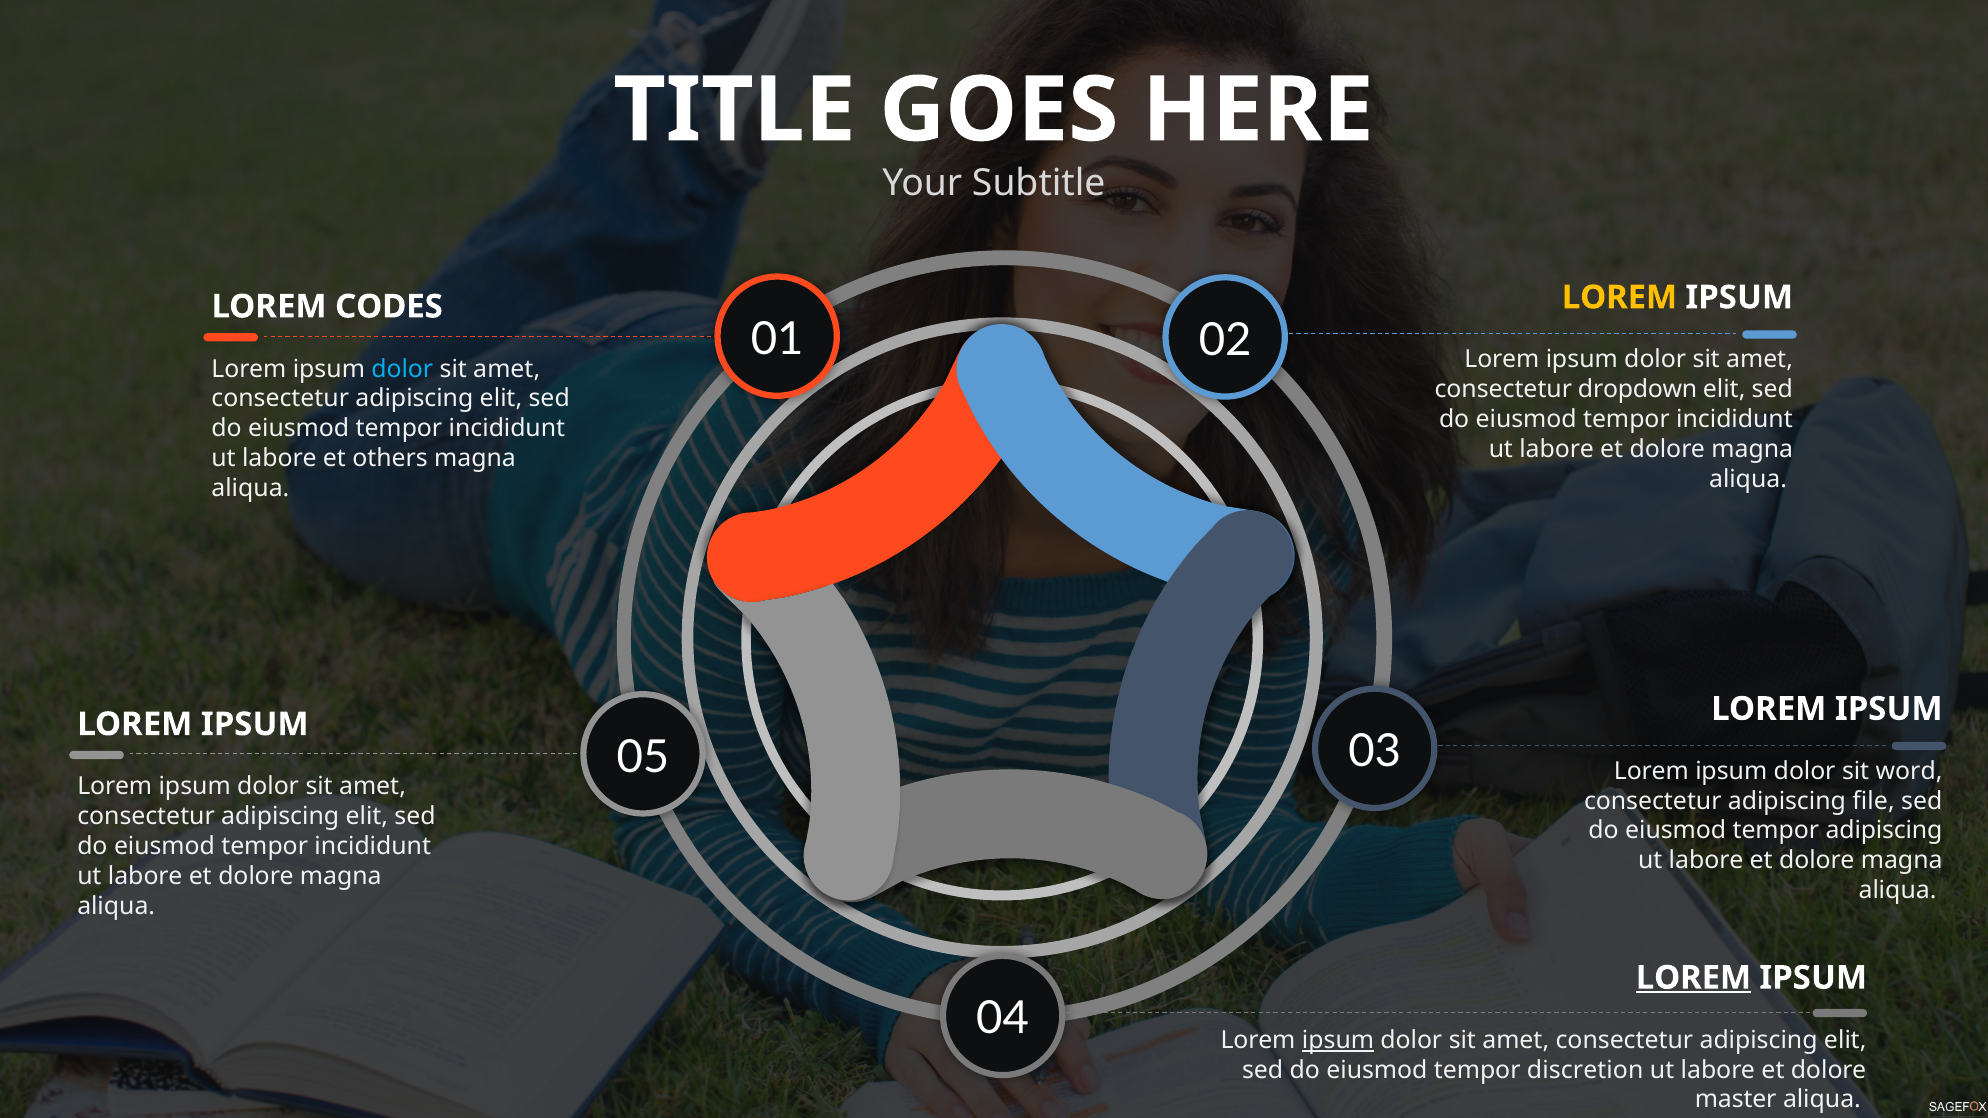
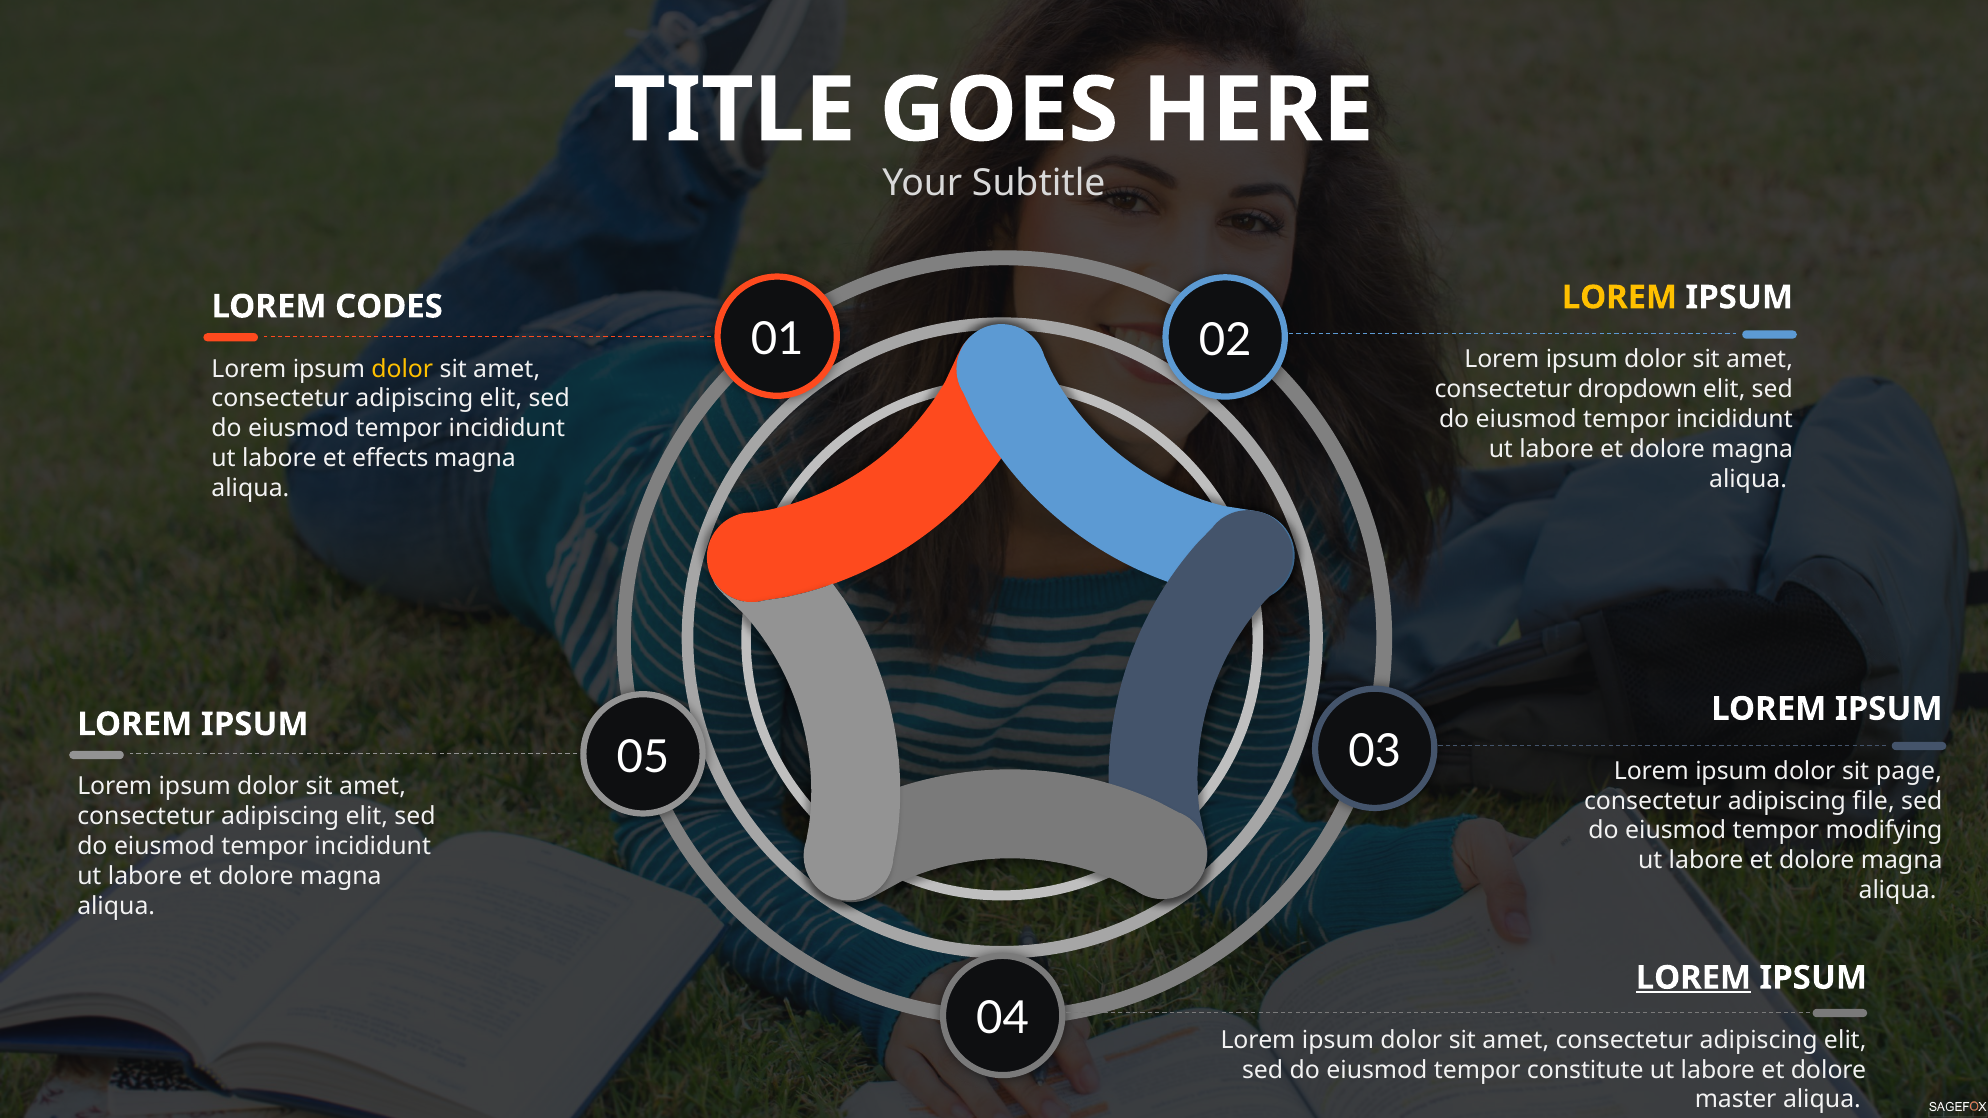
dolor at (402, 369) colour: light blue -> yellow
others: others -> effects
word: word -> page
tempor adipiscing: adipiscing -> modifying
ipsum at (1338, 1040) underline: present -> none
discretion: discretion -> constitute
